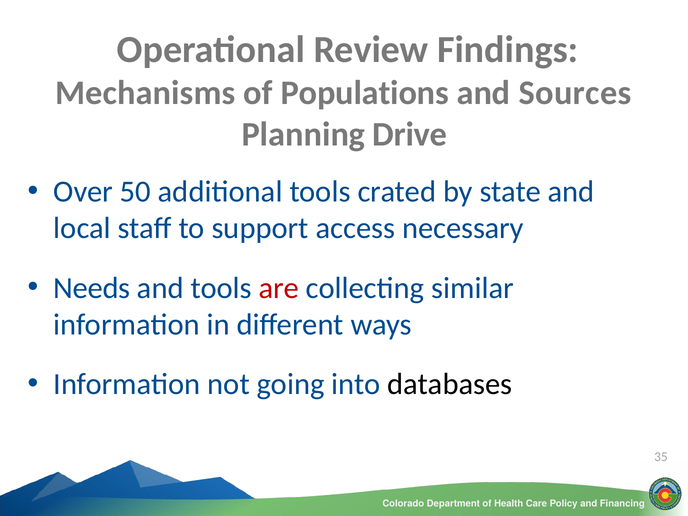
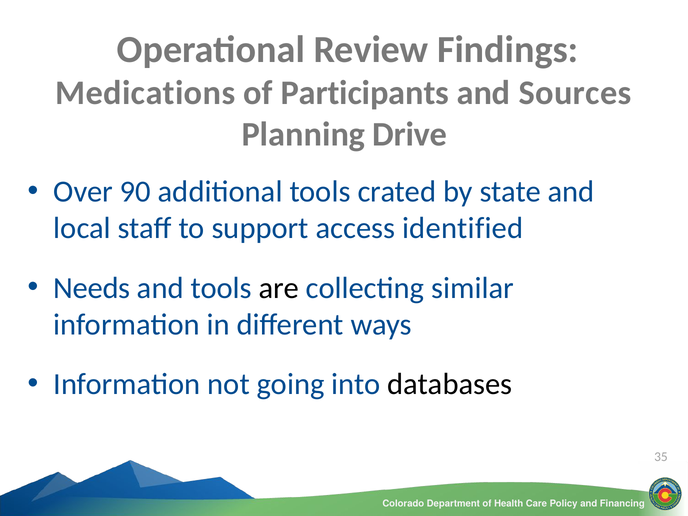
Mechanisms: Mechanisms -> Medications
Populations: Populations -> Participants
50: 50 -> 90
necessary: necessary -> identified
are colour: red -> black
